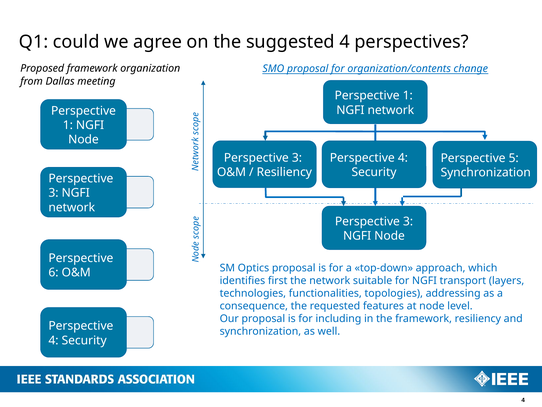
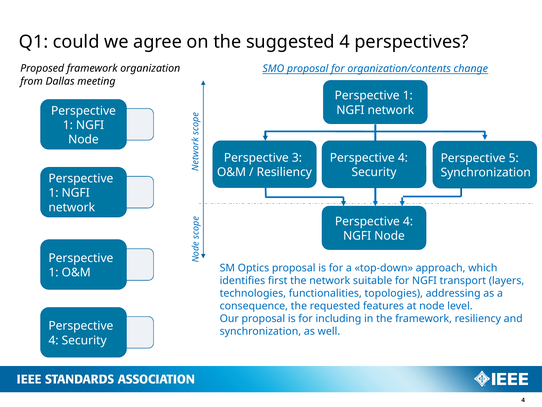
3 at (54, 193): 3 -> 1
3 at (408, 221): 3 -> 4
6 at (54, 272): 6 -> 1
